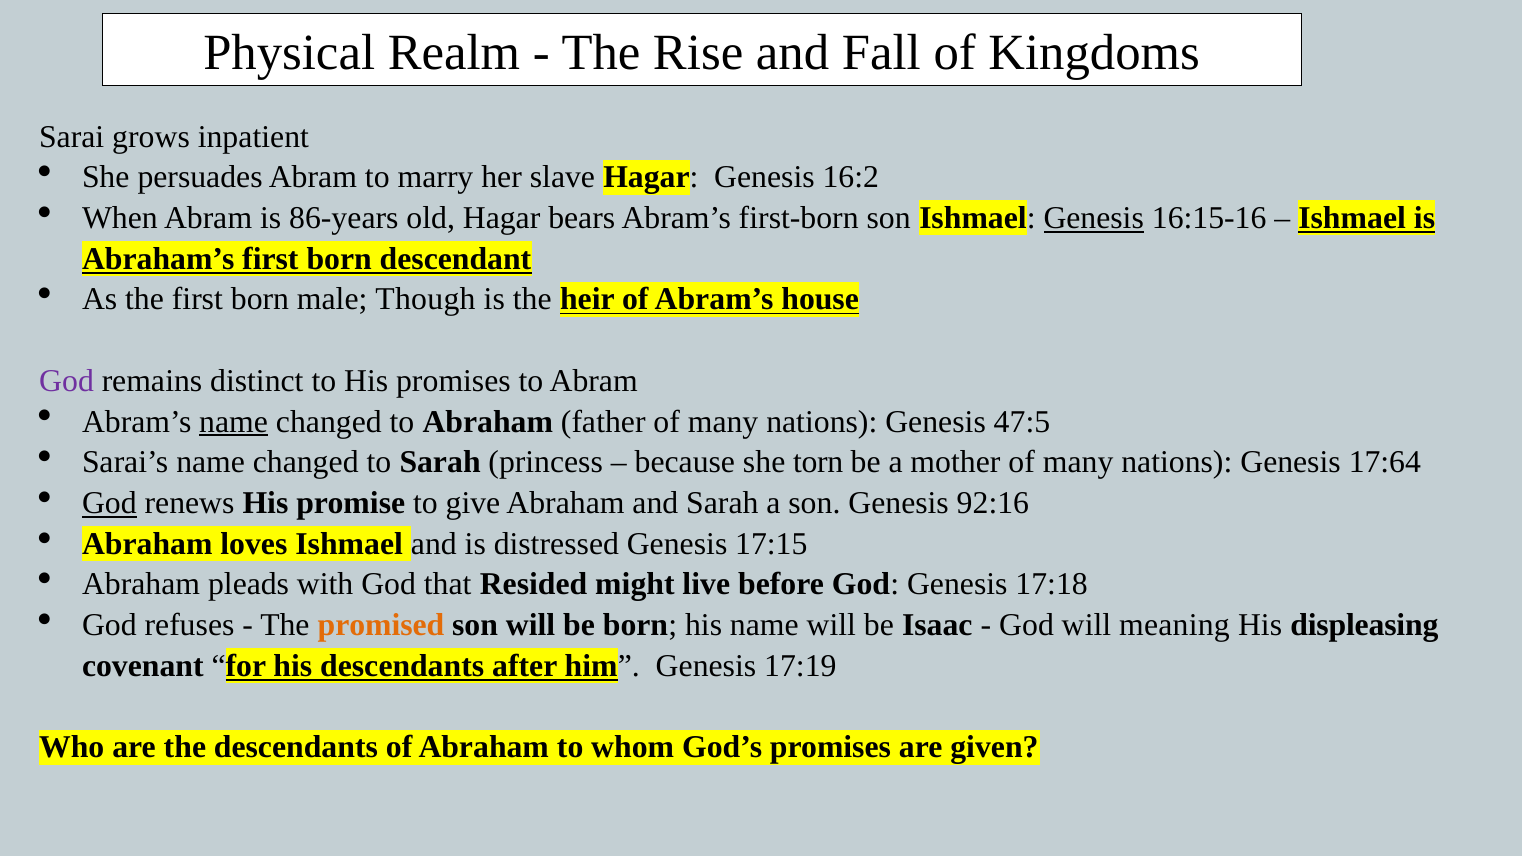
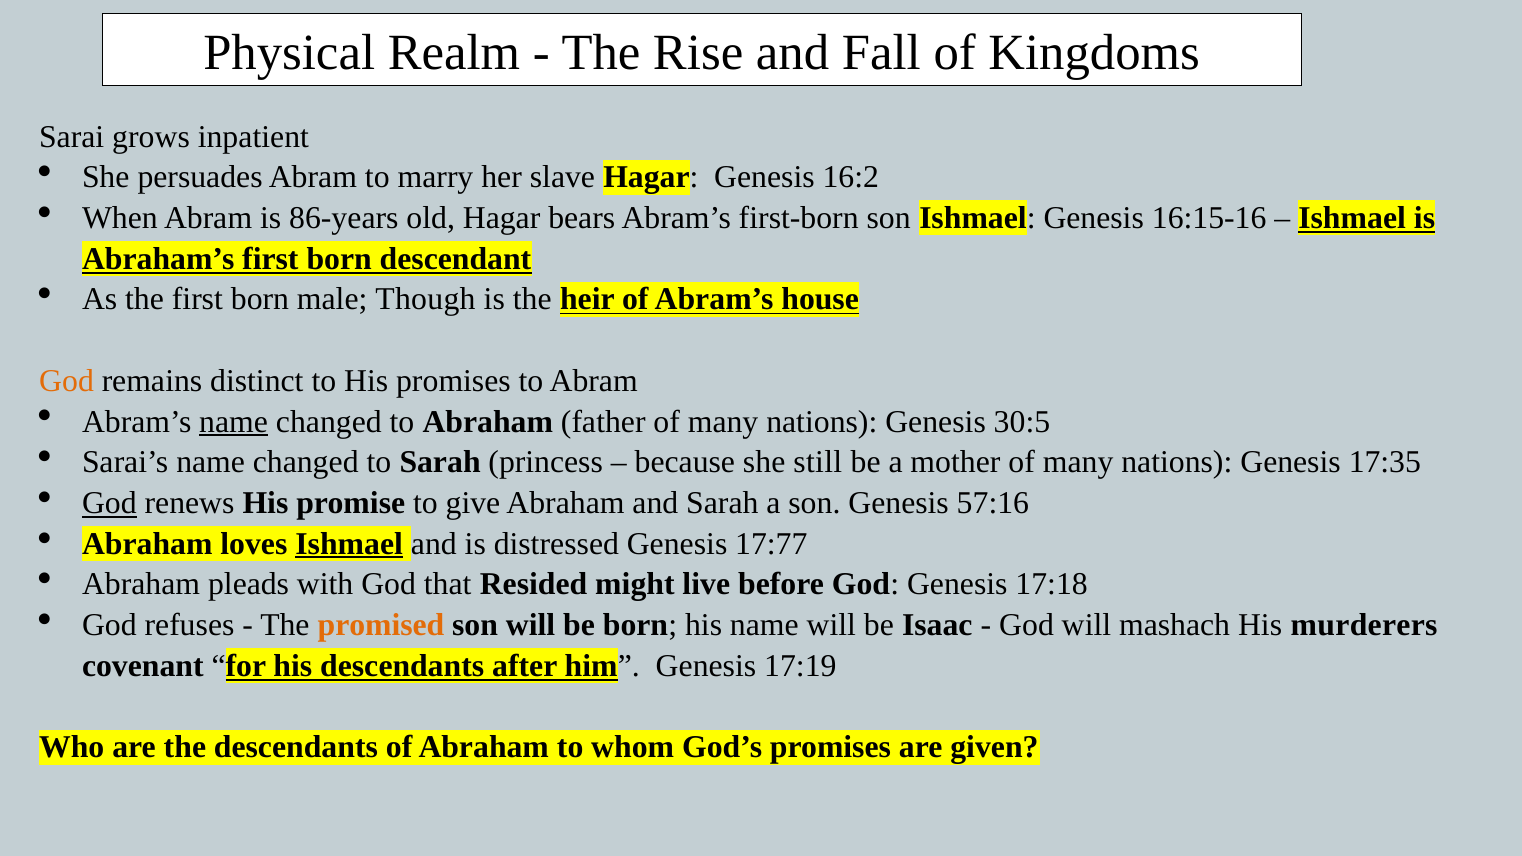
Genesis at (1094, 218) underline: present -> none
God at (67, 381) colour: purple -> orange
47:5: 47:5 -> 30:5
torn: torn -> still
17:64: 17:64 -> 17:35
92:16: 92:16 -> 57:16
Ishmael at (349, 544) underline: none -> present
17:15: 17:15 -> 17:77
meaning: meaning -> mashach
displeasing: displeasing -> murderers
